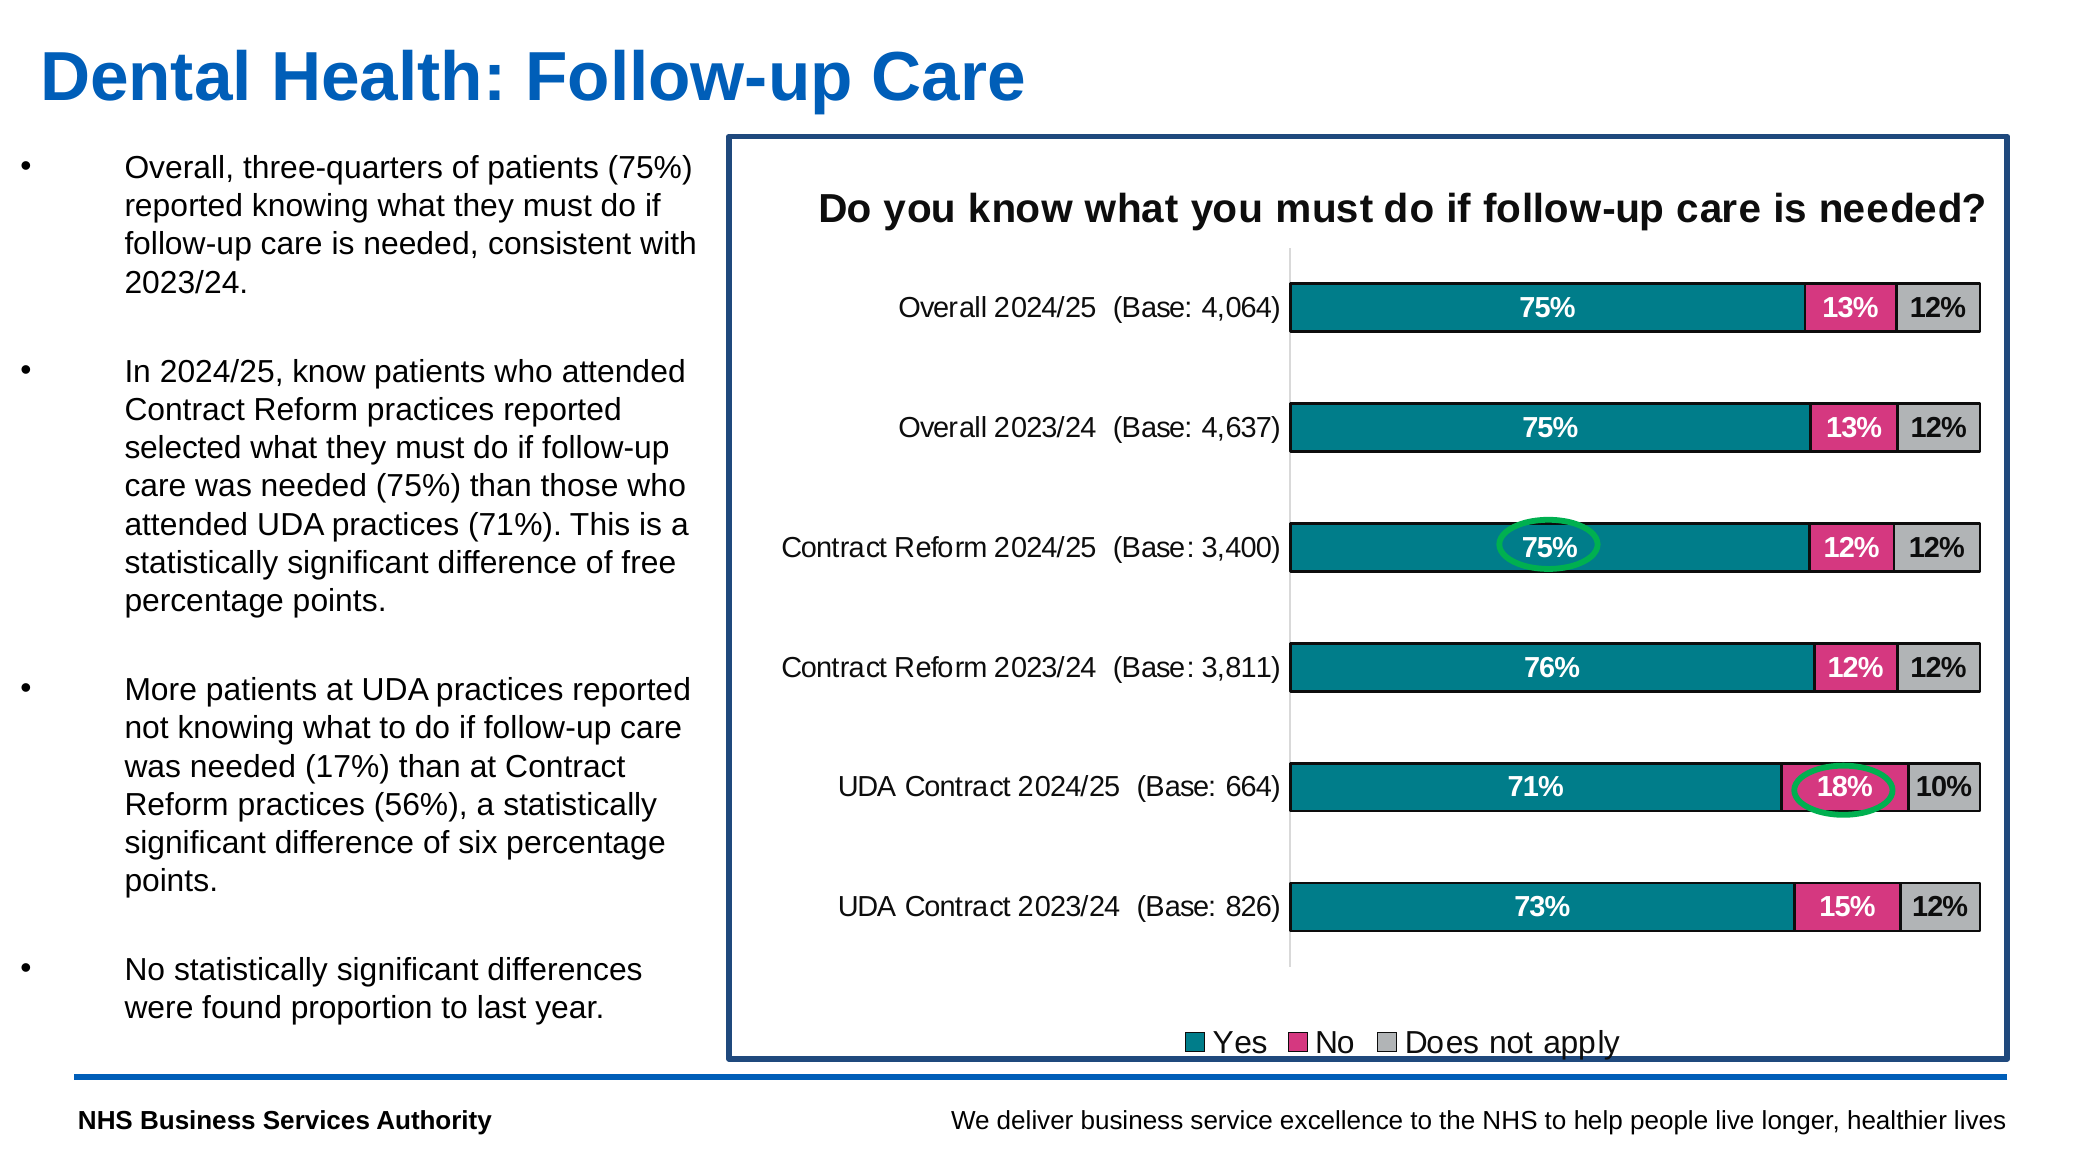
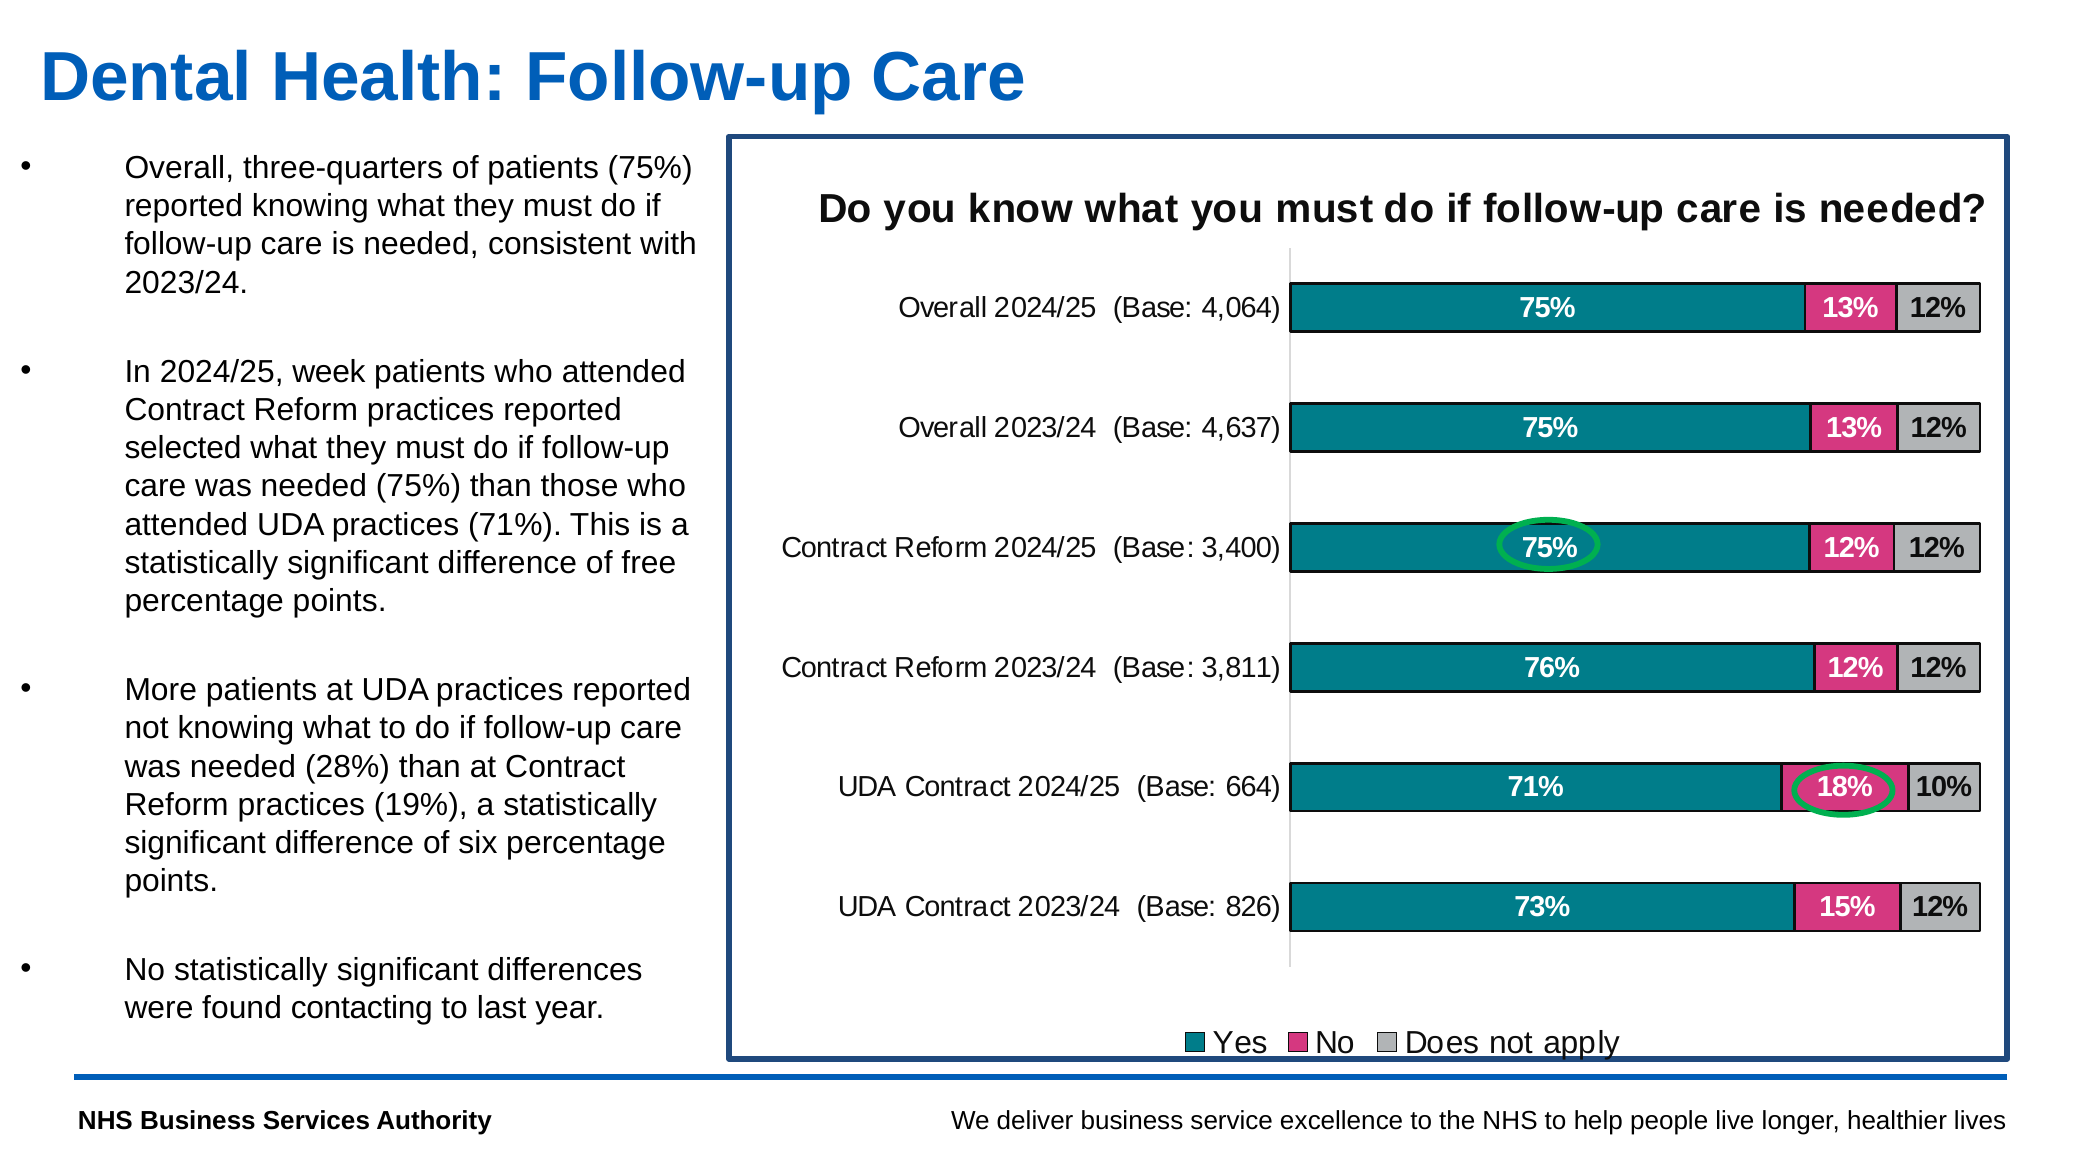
2024/25 know: know -> week
17%: 17% -> 28%
56%: 56% -> 19%
proportion: proportion -> contacting
